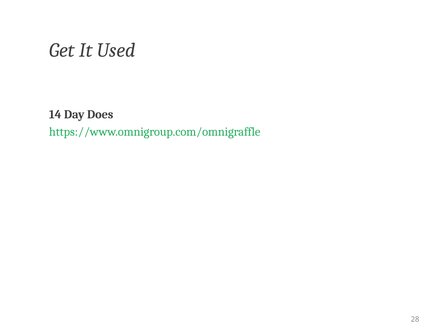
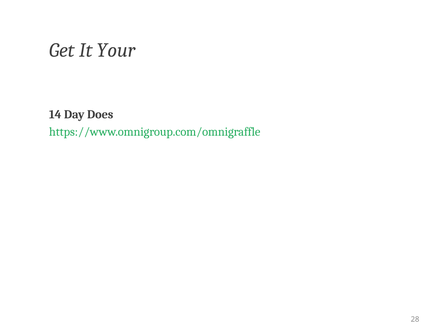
Used: Used -> Your
